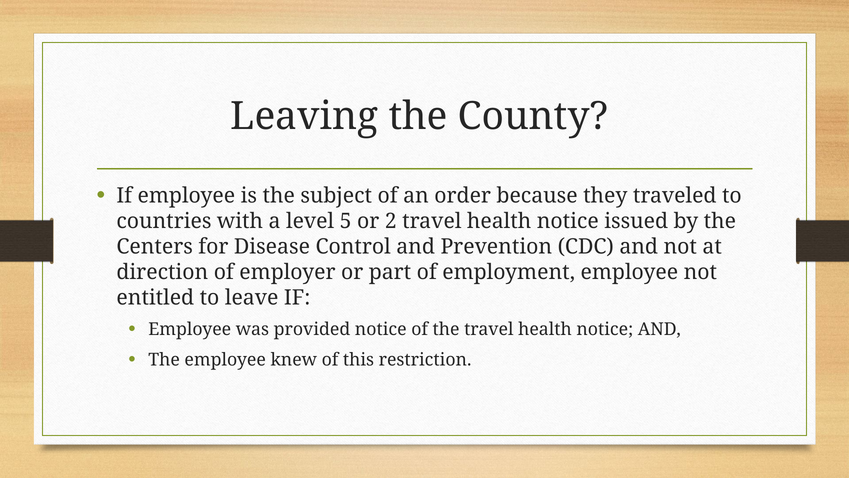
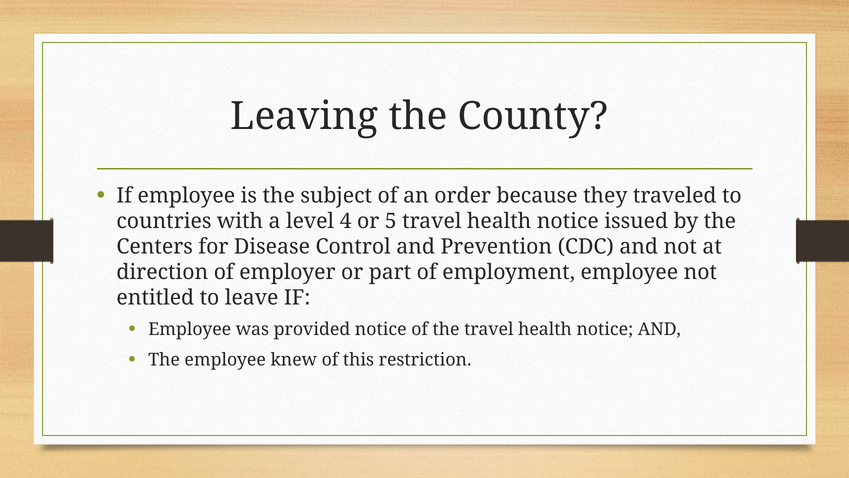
5: 5 -> 4
2: 2 -> 5
